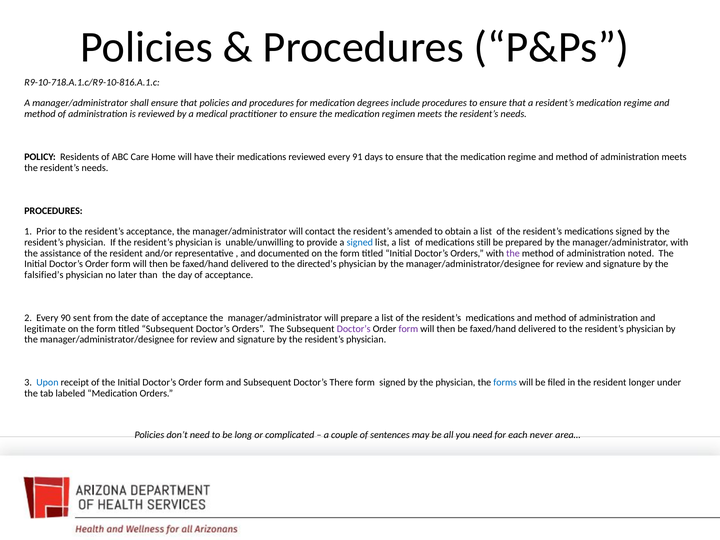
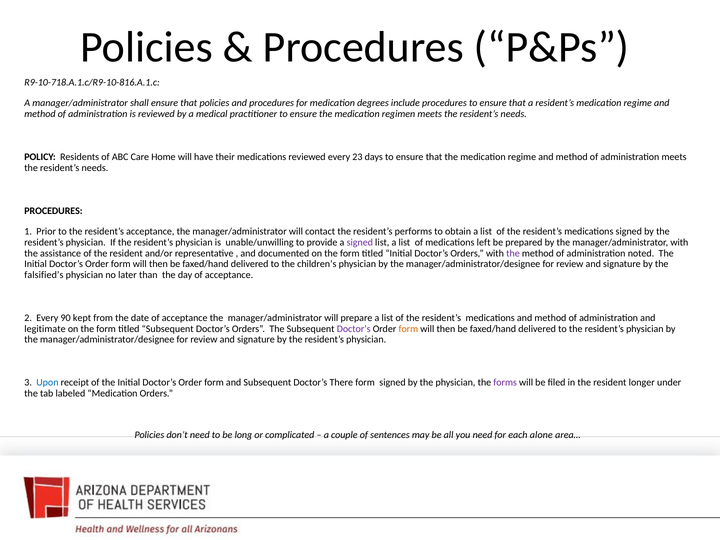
91: 91 -> 23
amended: amended -> performs
signed at (360, 243) colour: blue -> purple
still: still -> left
directed’s: directed’s -> children’s
sent: sent -> kept
form at (408, 329) colour: purple -> orange
forms colour: blue -> purple
never: never -> alone
